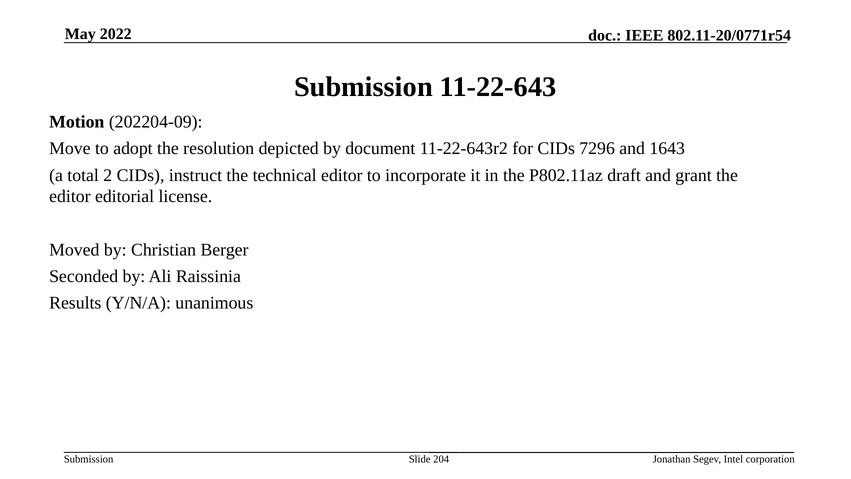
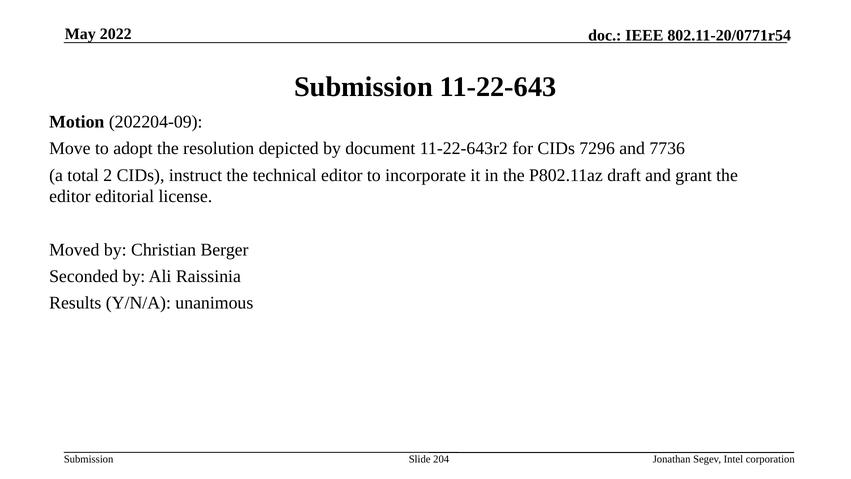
1643: 1643 -> 7736
